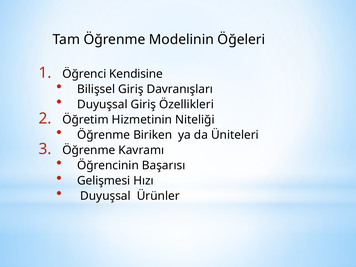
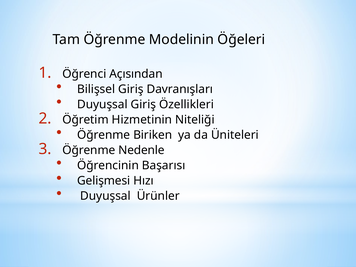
Kendisine: Kendisine -> Açısından
Kavramı: Kavramı -> Nedenle
